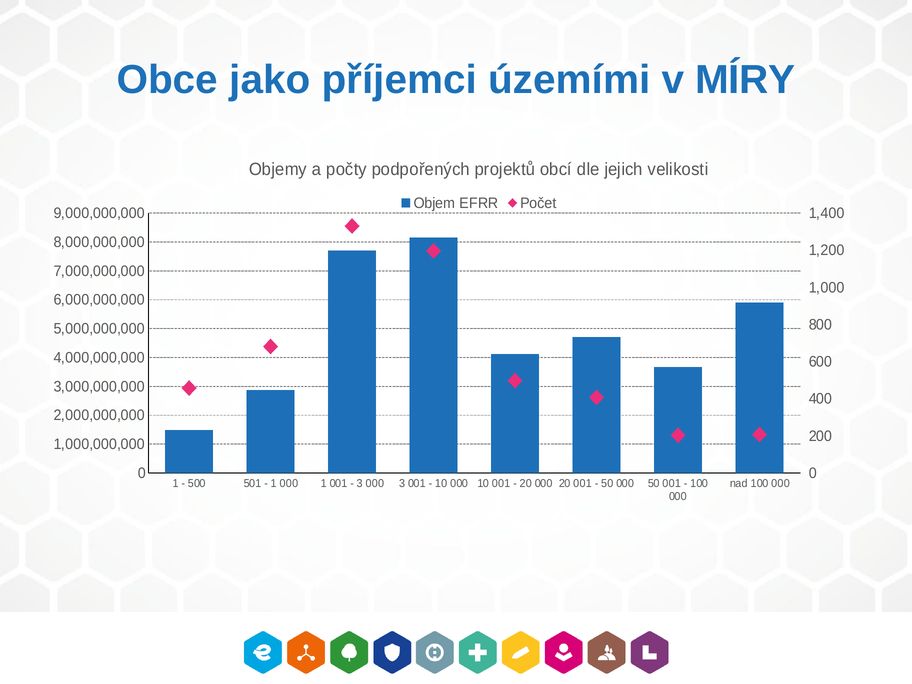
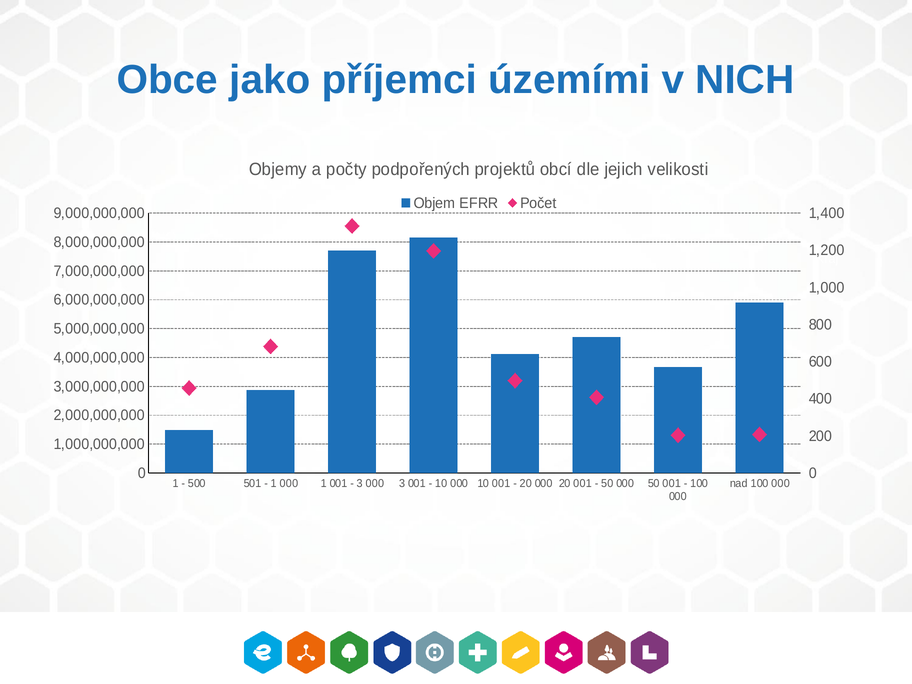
MÍRY: MÍRY -> NICH
